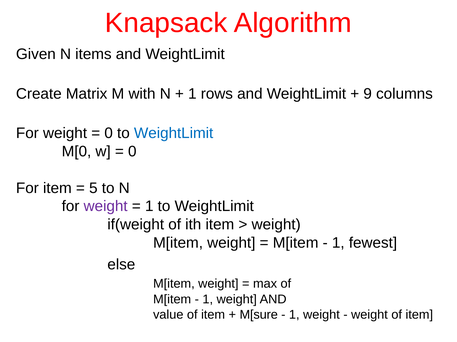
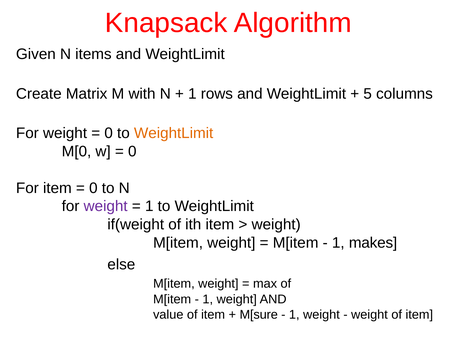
9: 9 -> 5
WeightLimit at (174, 134) colour: blue -> orange
5 at (93, 188): 5 -> 0
fewest: fewest -> makes
